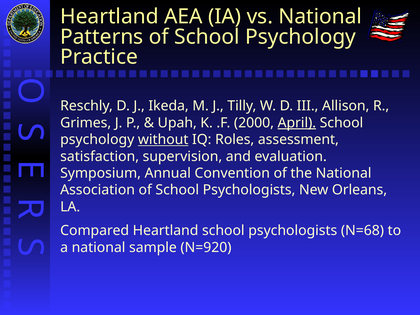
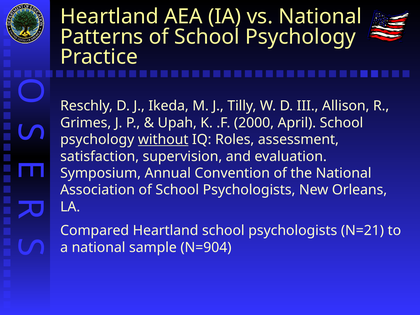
April underline: present -> none
N=68: N=68 -> N=21
N=920: N=920 -> N=904
